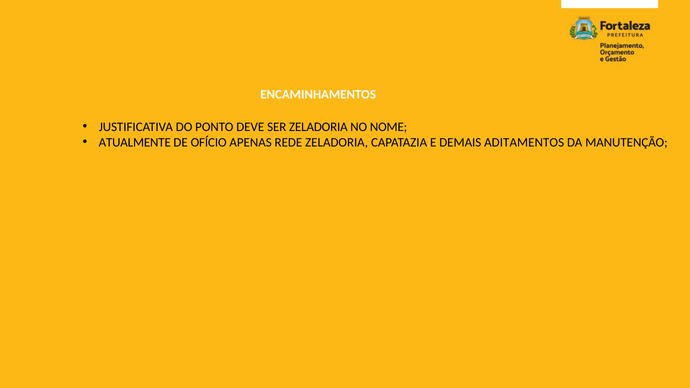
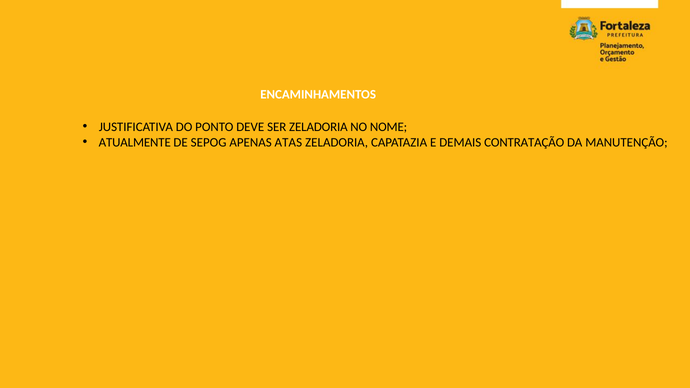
OFÍCIO: OFÍCIO -> SEPOG
REDE: REDE -> ATAS
ADITAMENTOS: ADITAMENTOS -> CONTRATAÇÃO
